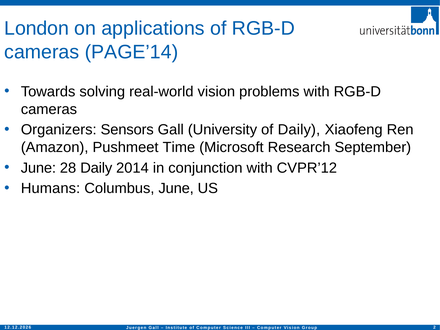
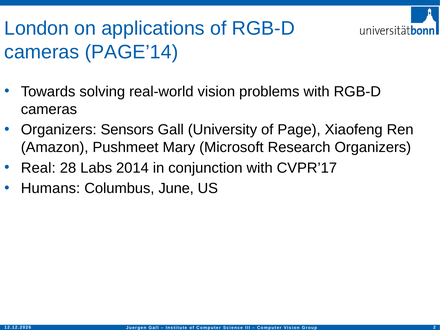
of Daily: Daily -> Page
Time: Time -> Mary
Research September: September -> Organizers
June at (38, 168): June -> Real
28 Daily: Daily -> Labs
CVPR’12: CVPR’12 -> CVPR’17
